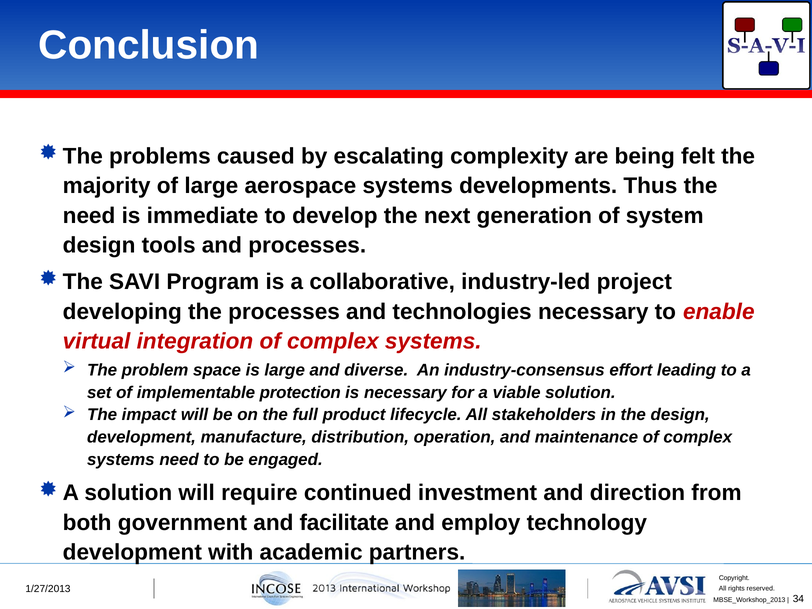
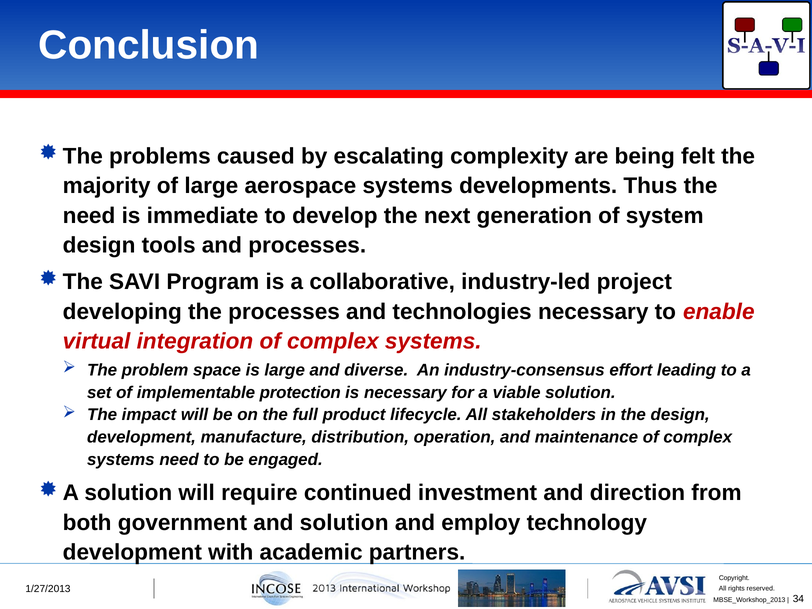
and facilitate: facilitate -> solution
